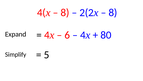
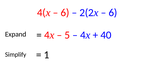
8 at (65, 13): 8 -> 6
8 at (113, 13): 8 -> 6
6: 6 -> 5
80: 80 -> 40
5: 5 -> 1
